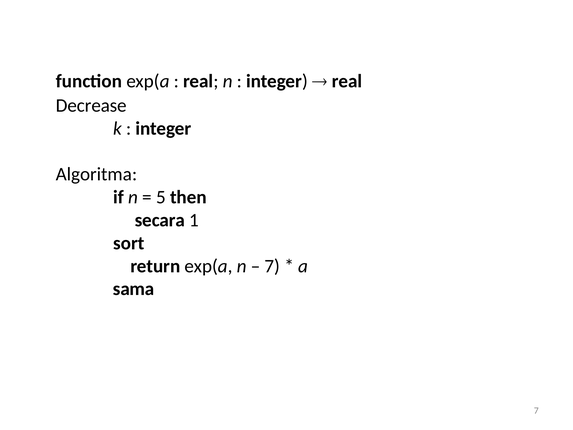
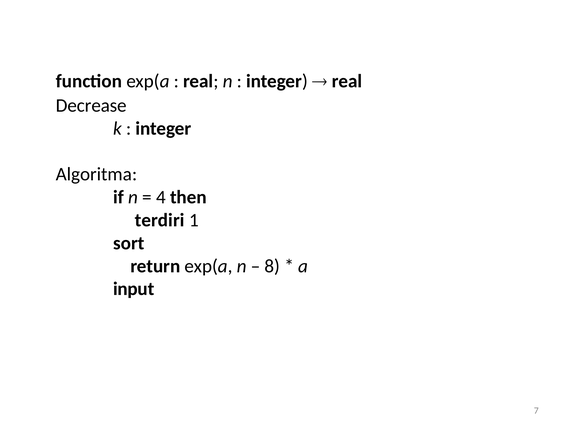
5: 5 -> 4
secara: secara -> terdiri
7 at (272, 266): 7 -> 8
sama: sama -> input
